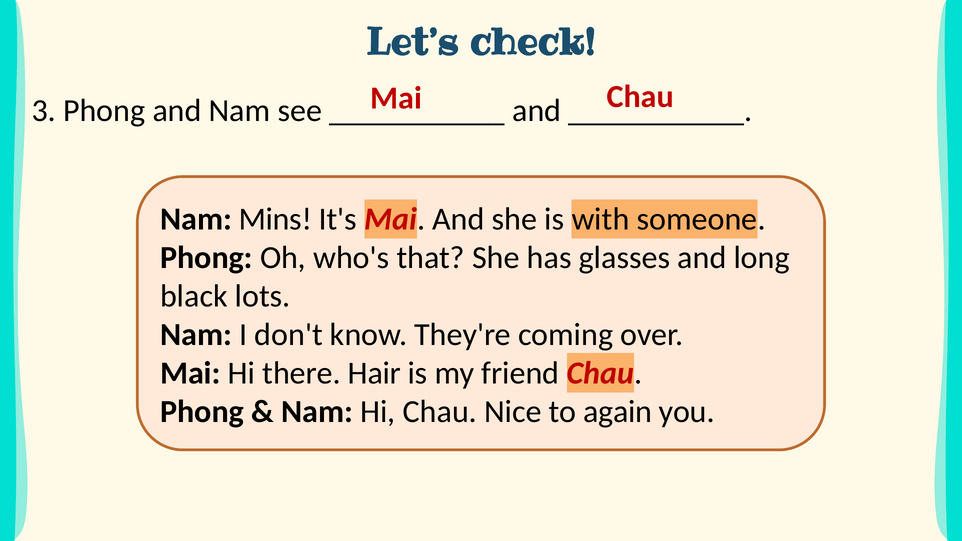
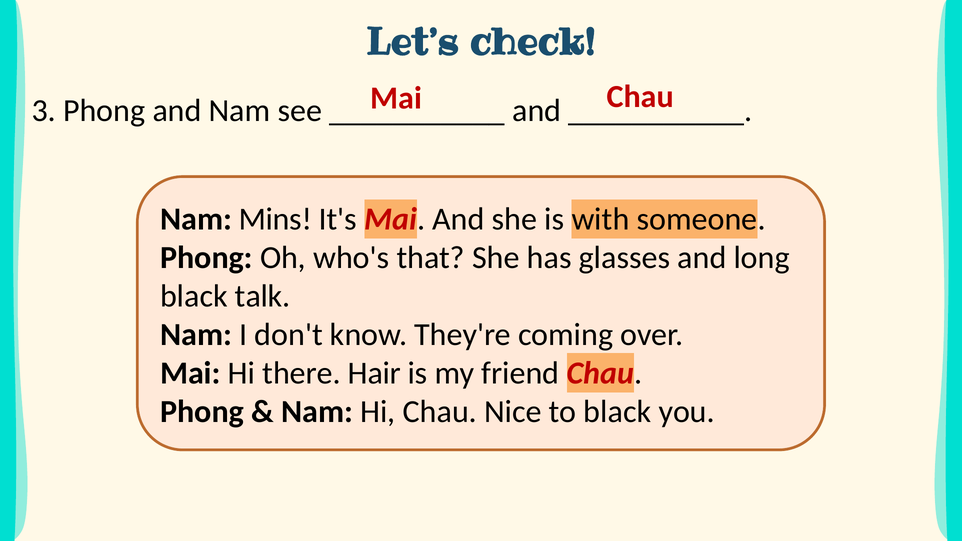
lots: lots -> talk
to again: again -> black
